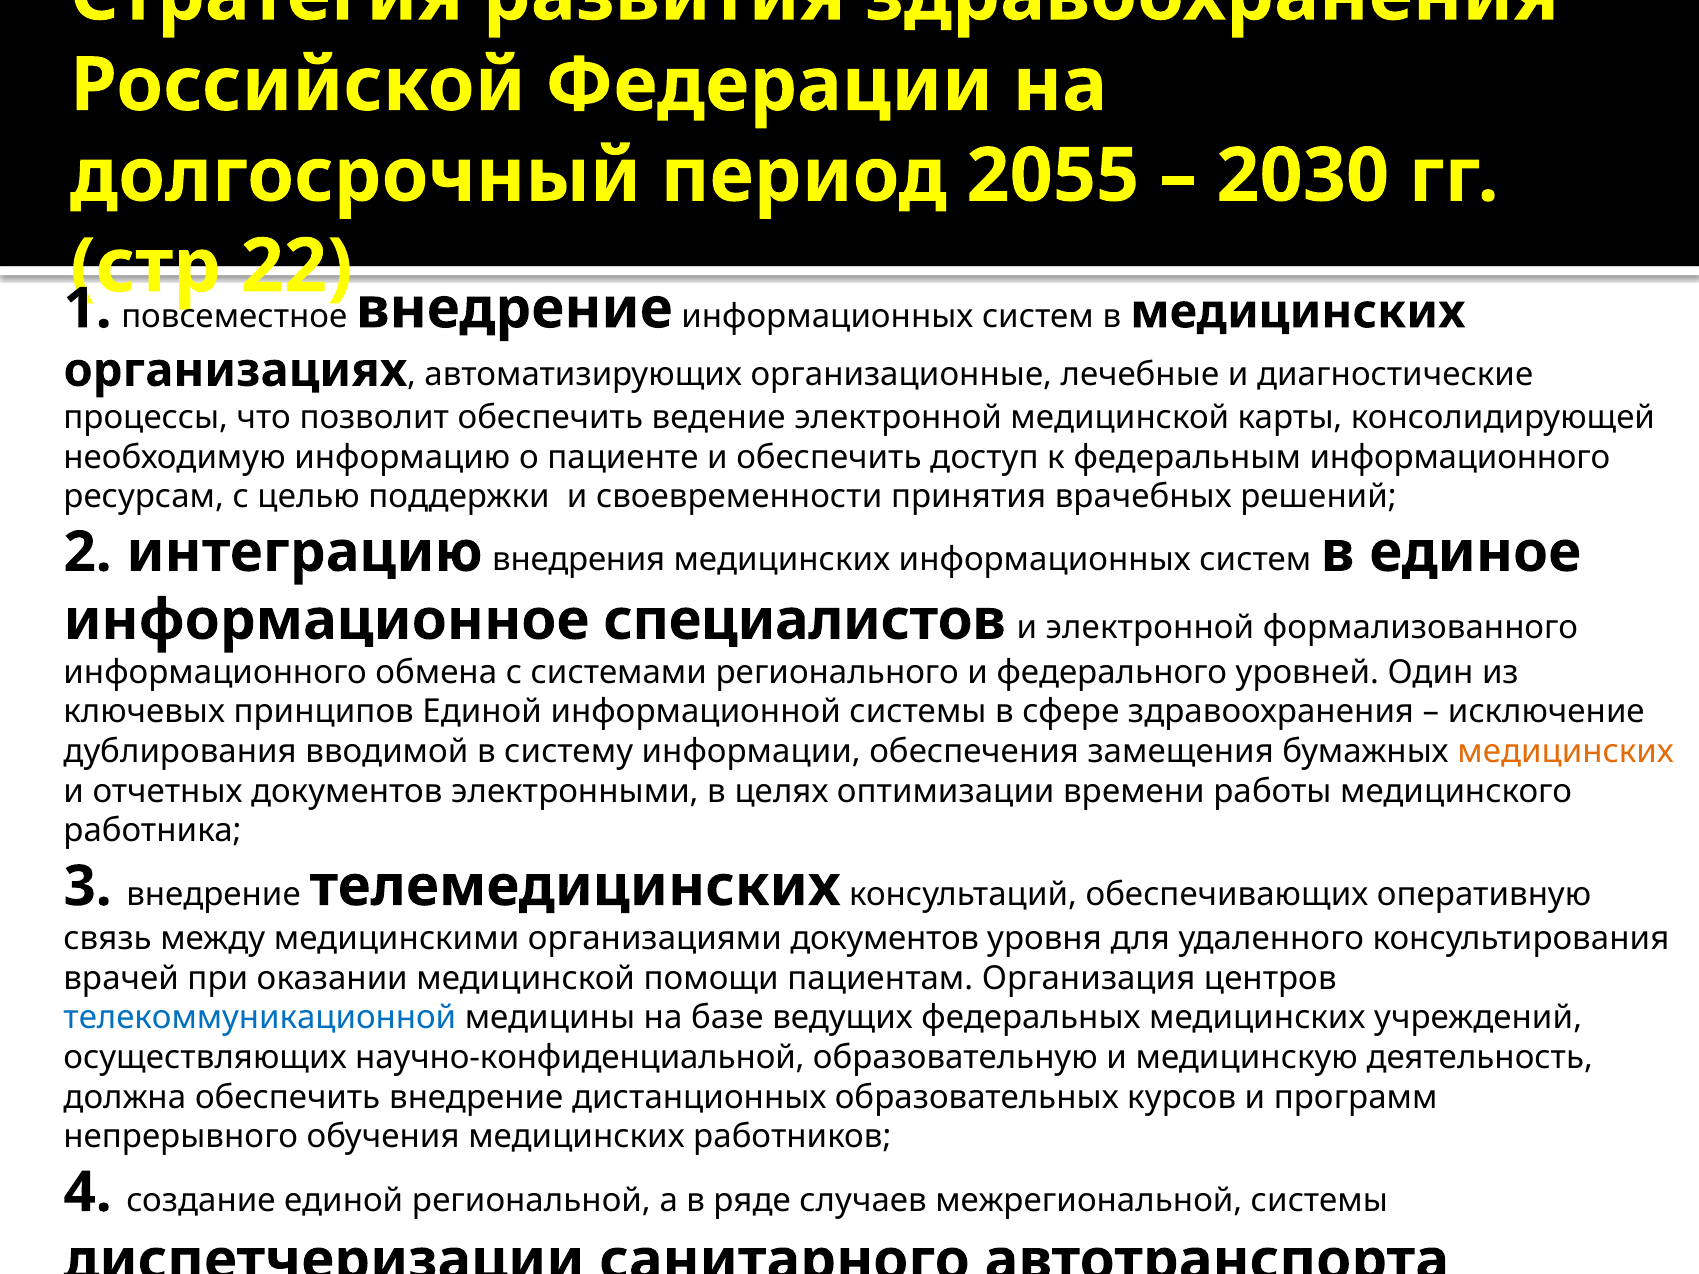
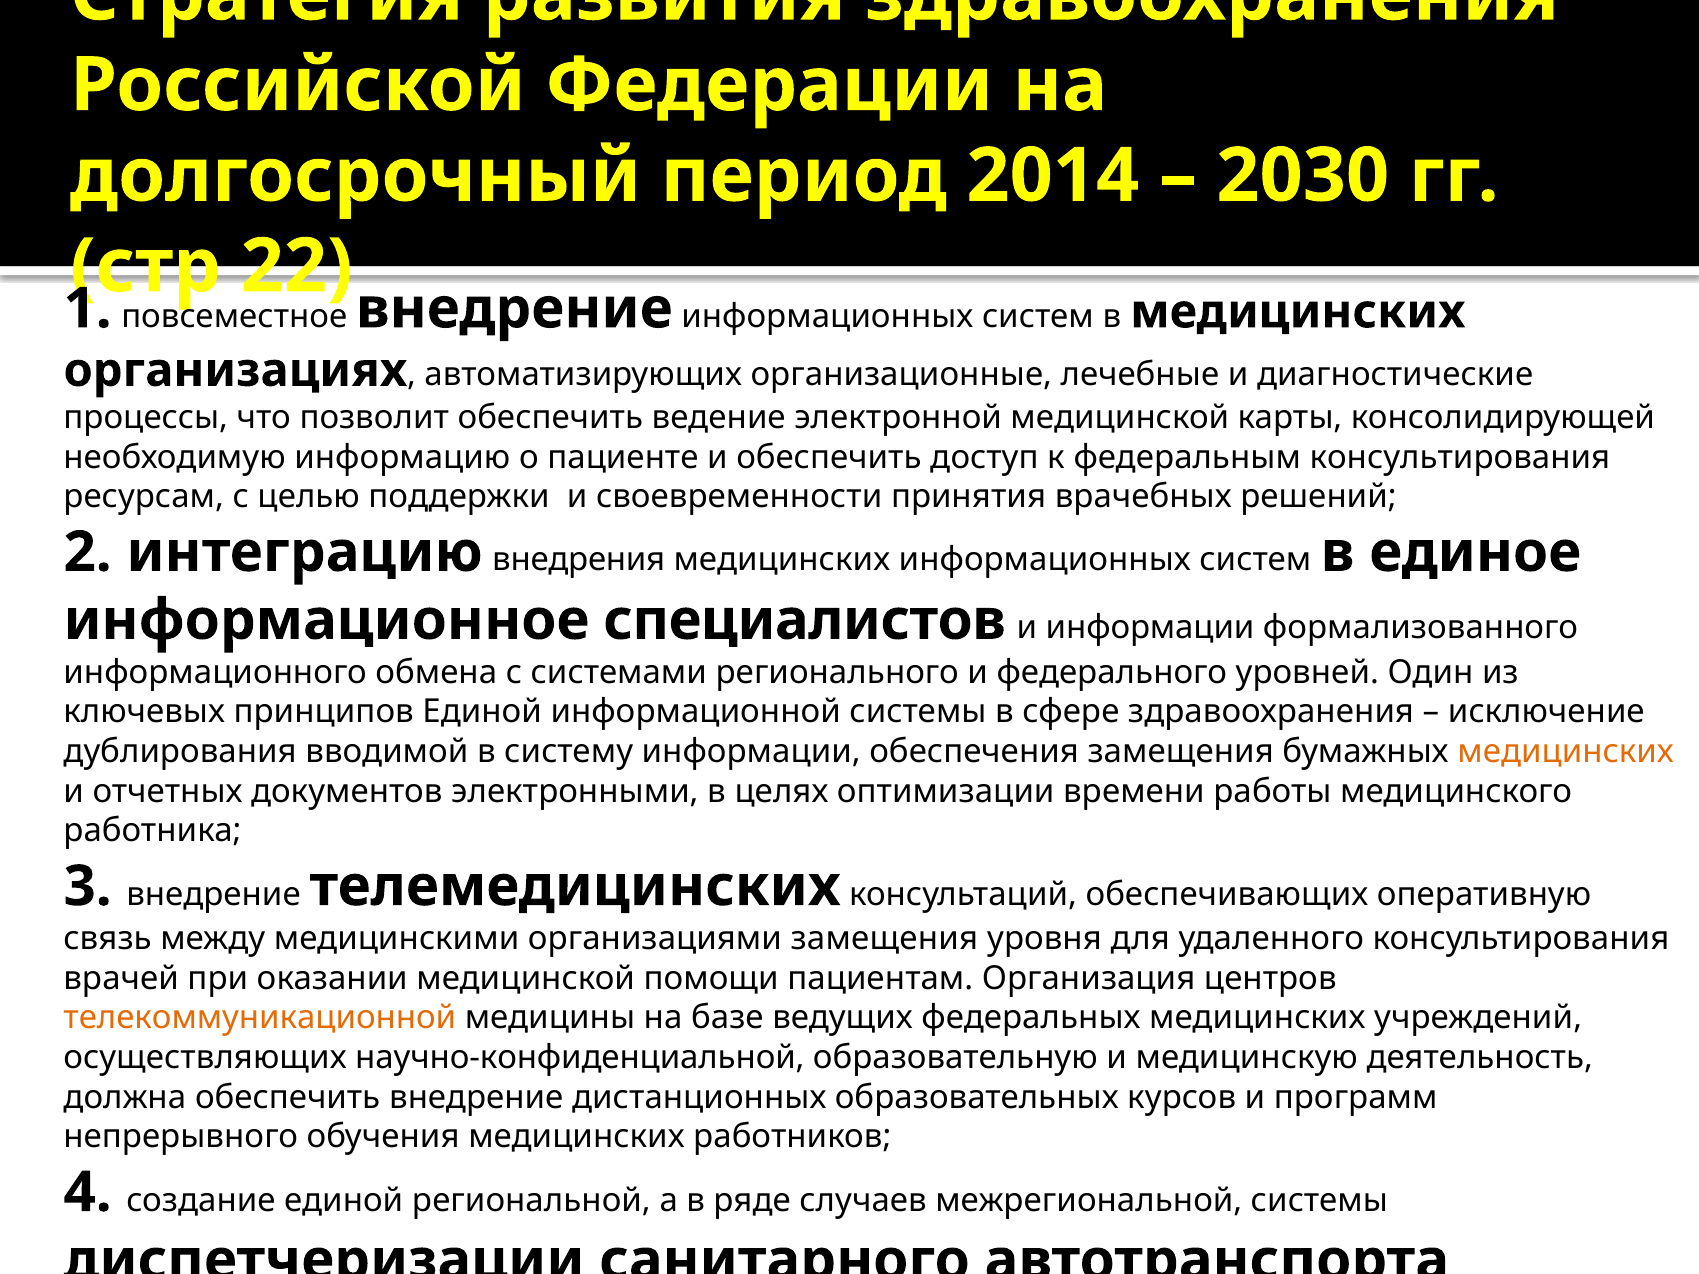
2055: 2055 -> 2014
федеральным информационного: информационного -> консультирования
и электронной: электронной -> информации
организациями документов: документов -> замещения
телекоммуникационной colour: blue -> orange
